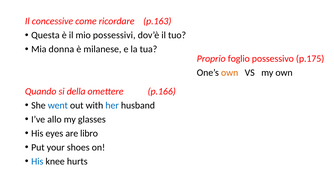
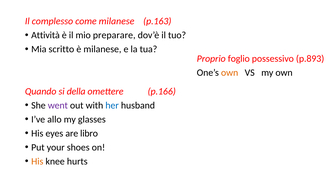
concessive: concessive -> complesso
come ricordare: ricordare -> milanese
Questa: Questa -> Attività
possessivi: possessivi -> preparare
donna: donna -> scritto
p.175: p.175 -> p.893
went colour: blue -> purple
His at (37, 161) colour: blue -> orange
